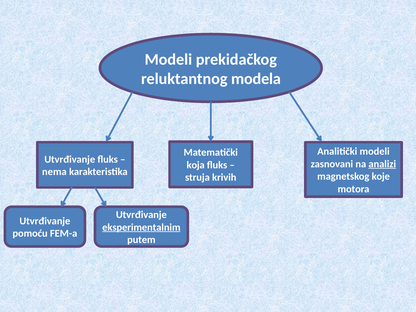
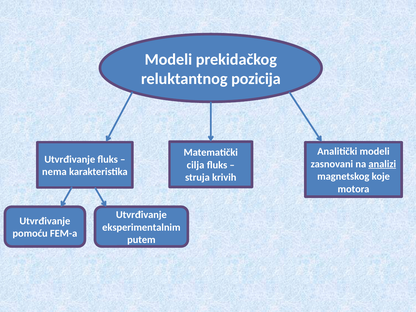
modela: modela -> pozicija
koja: koja -> cilja
eksperimentalnim underline: present -> none
